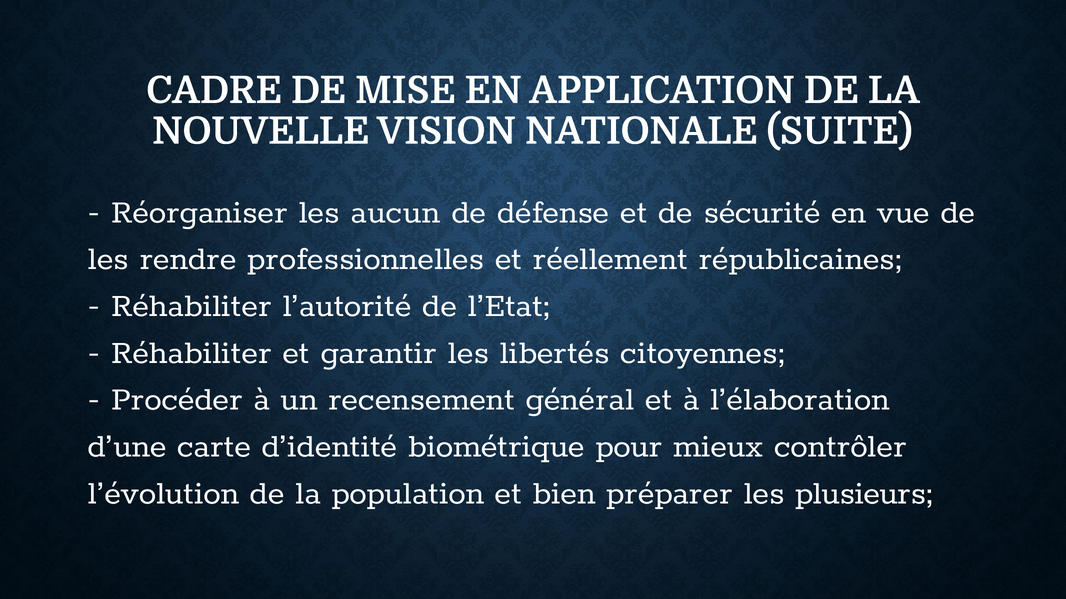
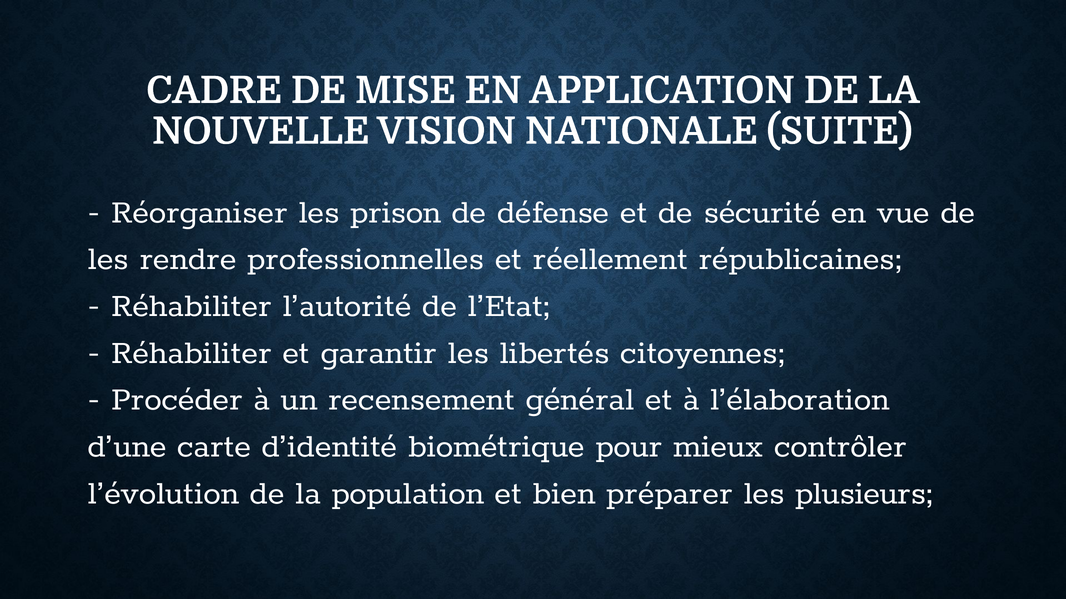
aucun: aucun -> prison
